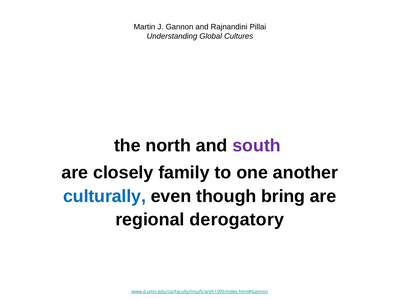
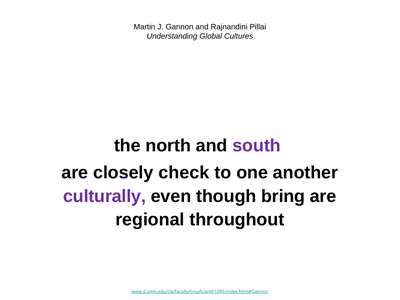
family: family -> check
culturally colour: blue -> purple
derogatory: derogatory -> throughout
